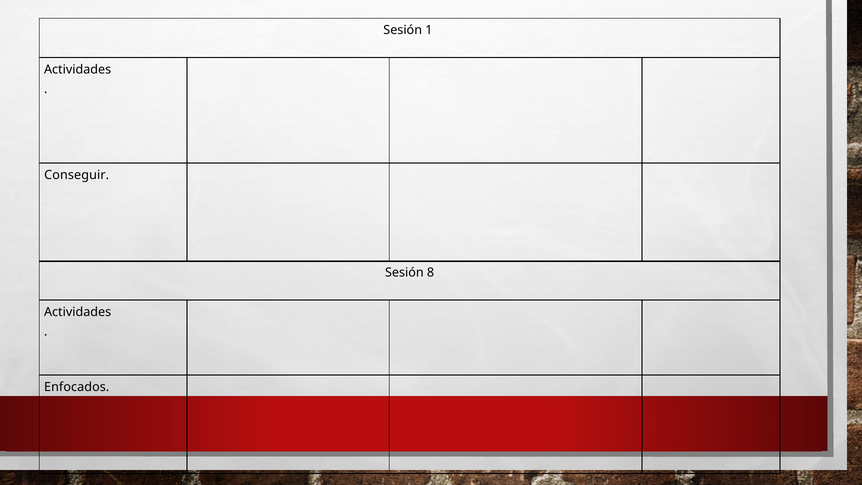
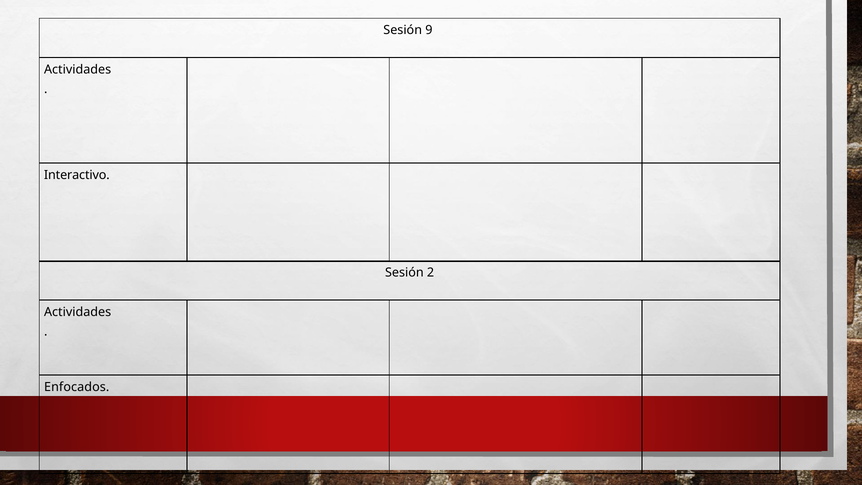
1: 1 -> 9
Conseguir: Conseguir -> Interactivo
8: 8 -> 2
